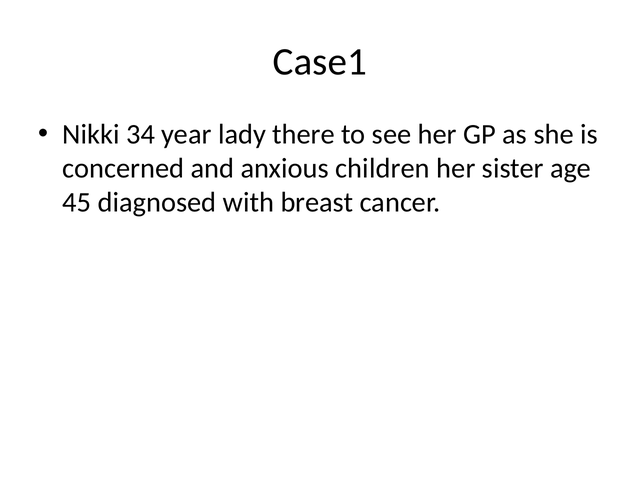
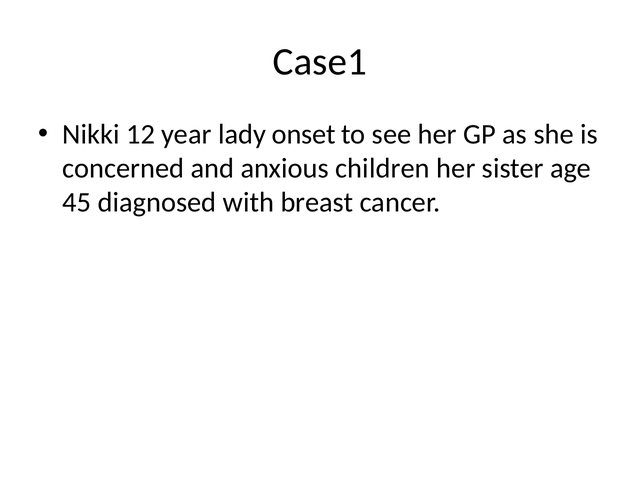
34: 34 -> 12
there: there -> onset
